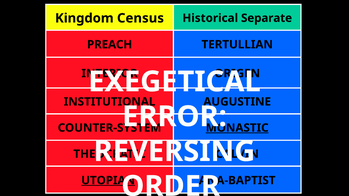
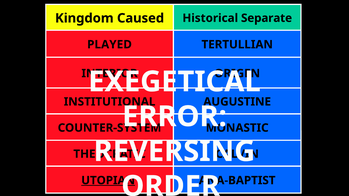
Census: Census -> Caused
PREACH: PREACH -> PLAYED
MONASTIC underline: present -> none
